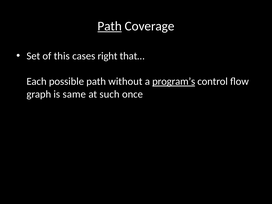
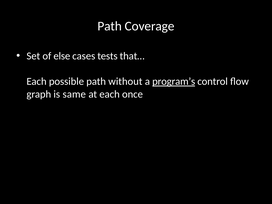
Path at (110, 26) underline: present -> none
this: this -> else
right: right -> tests
at such: such -> each
